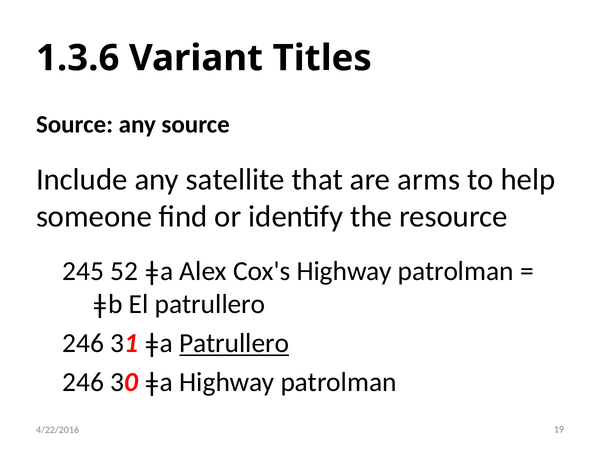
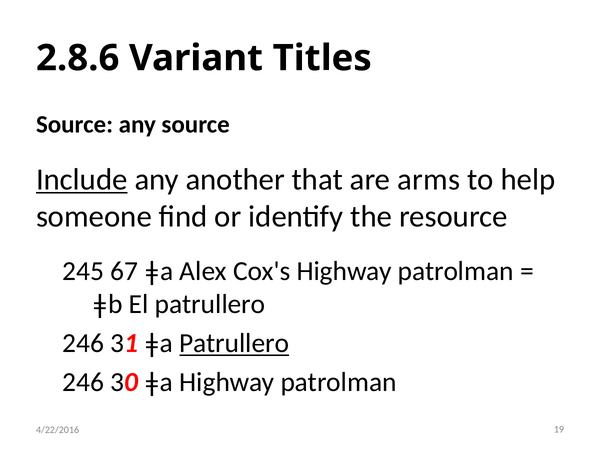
1.3.6: 1.3.6 -> 2.8.6
Include underline: none -> present
satellite: satellite -> another
52: 52 -> 67
